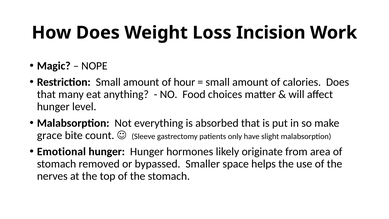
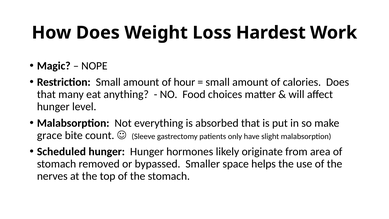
Incision: Incision -> Hardest
Emotional: Emotional -> Scheduled
